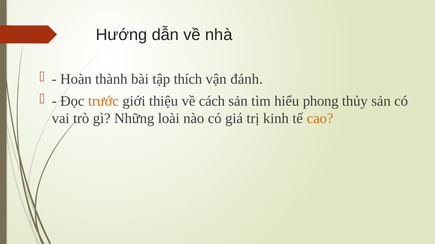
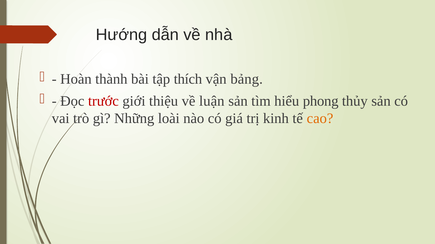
đánh: đánh -> bảng
trước colour: orange -> red
cách: cách -> luận
